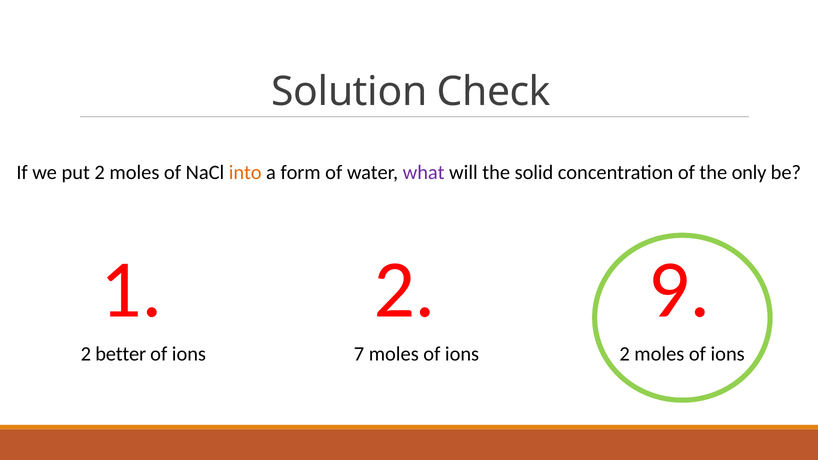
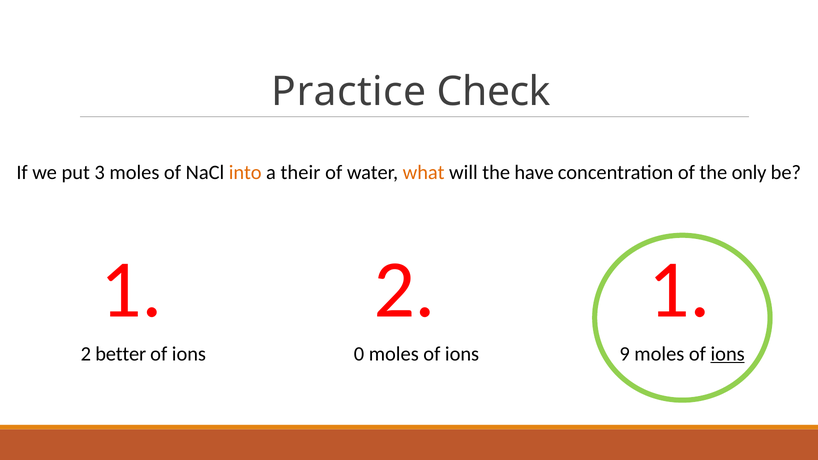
Solution: Solution -> Practice
put 2: 2 -> 3
form: form -> their
what colour: purple -> orange
solid: solid -> have
1 9: 9 -> 1
7: 7 -> 0
ions 2: 2 -> 9
ions at (728, 354) underline: none -> present
